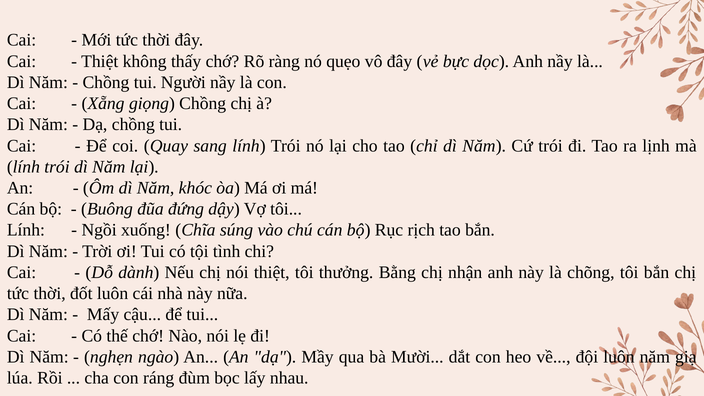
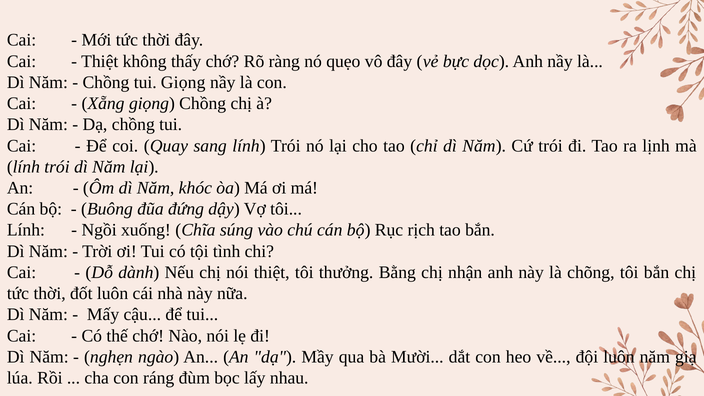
tui Người: Người -> Giọng
